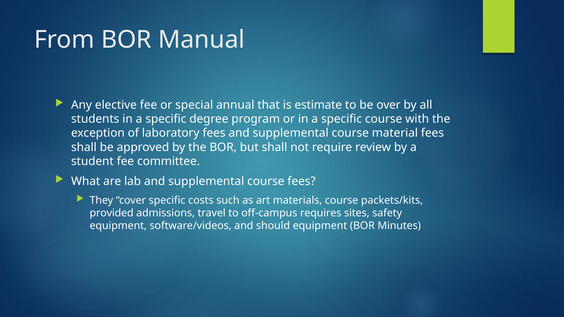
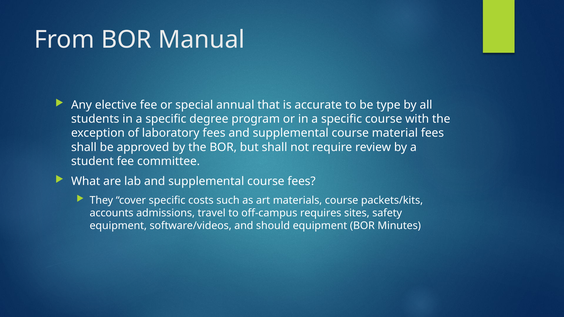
estimate: estimate -> accurate
over: over -> type
provided: provided -> accounts
